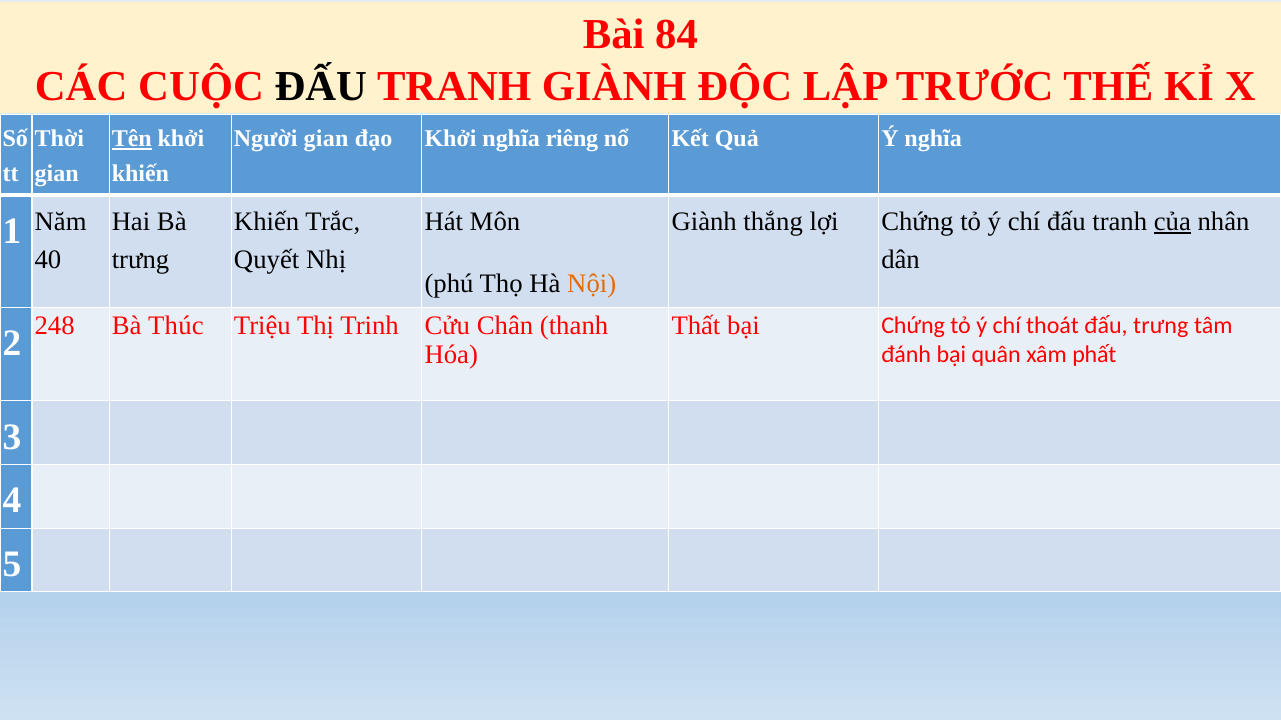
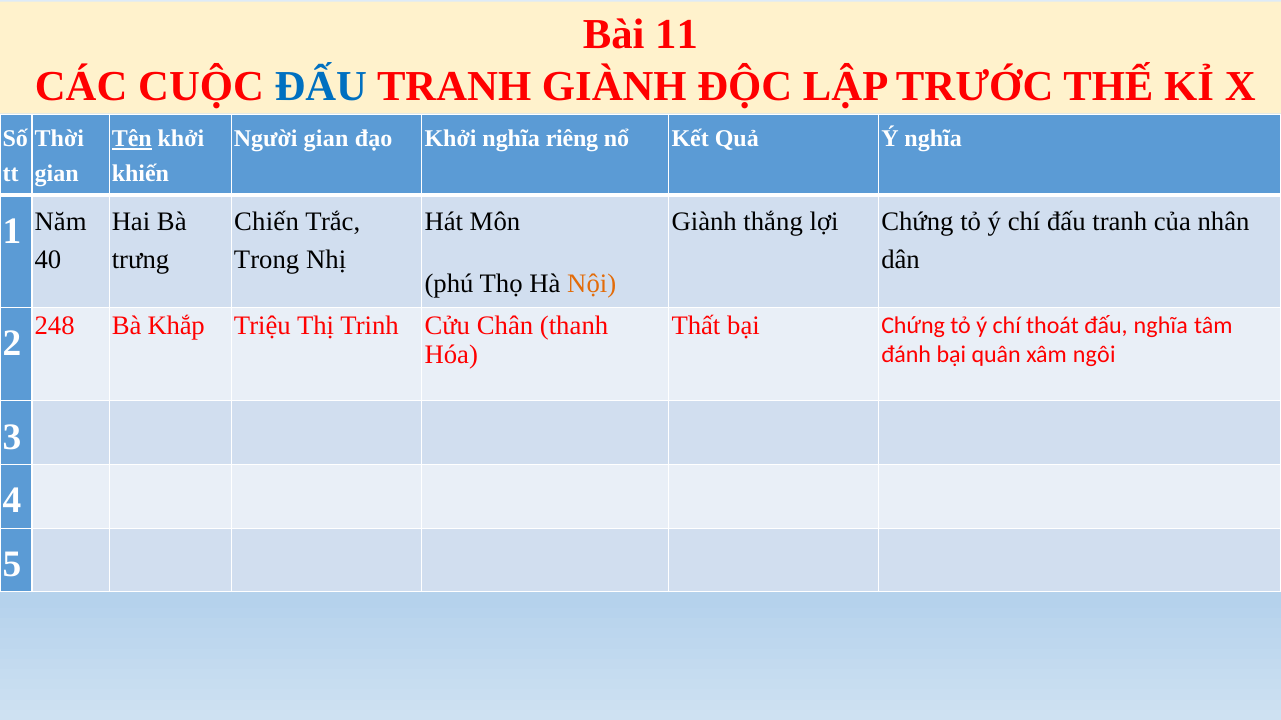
84: 84 -> 11
ĐẤU at (321, 86) colour: black -> blue
Khiến at (267, 222): Khiến -> Chiến
của underline: present -> none
Quyết: Quyết -> Trong
Thúc: Thúc -> Khắp
đấu trưng: trưng -> nghĩa
phất: phất -> ngôi
